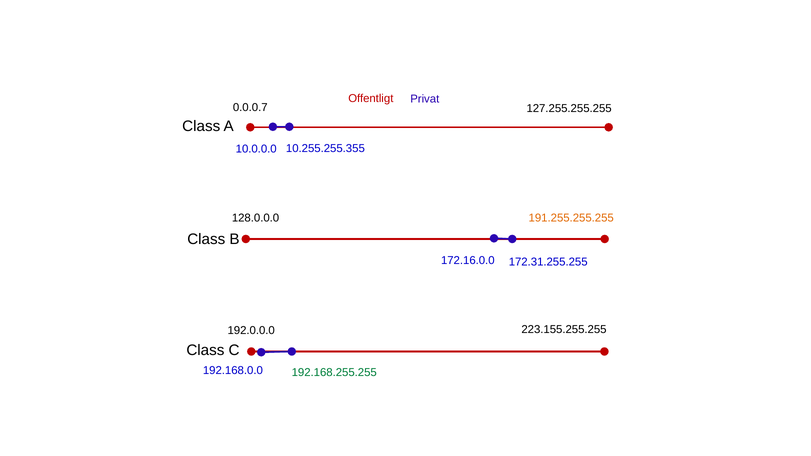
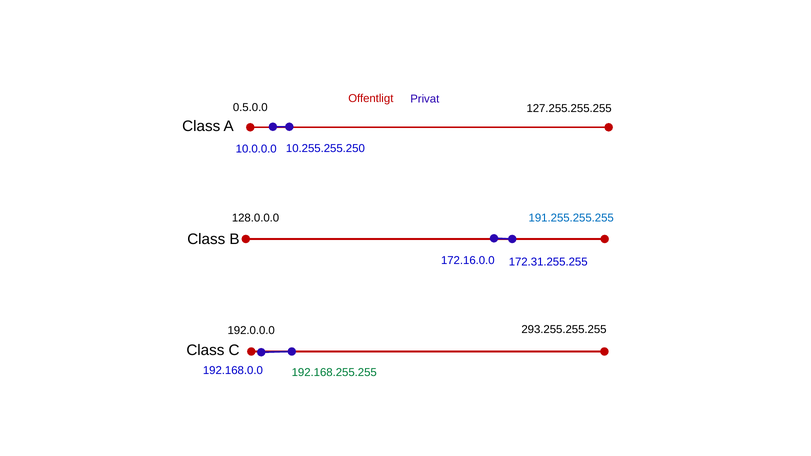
0.0.0.7: 0.0.0.7 -> 0.5.0.0
10.255.255.355: 10.255.255.355 -> 10.255.255.250
191.255.255.255 colour: orange -> blue
223.155.255.255: 223.155.255.255 -> 293.255.255.255
